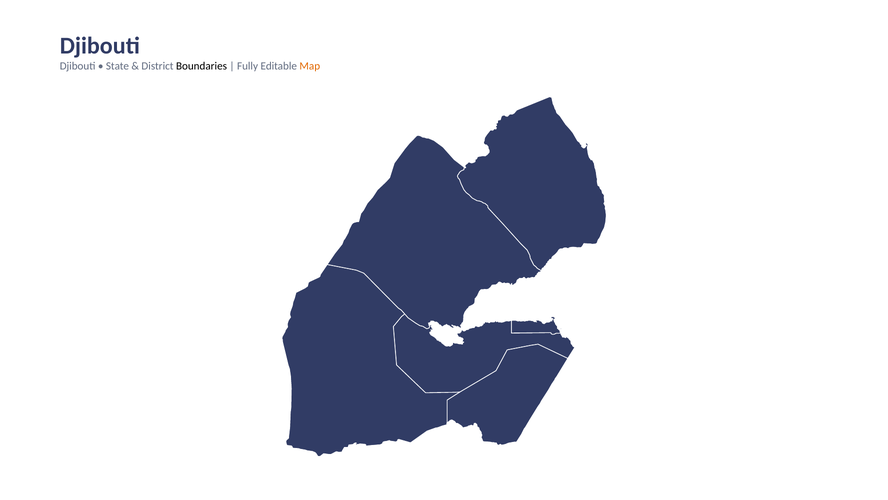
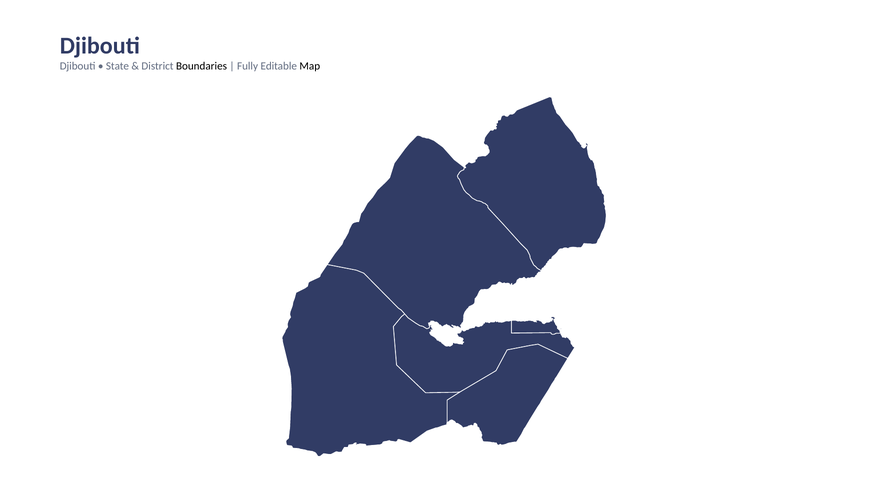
Map colour: orange -> black
